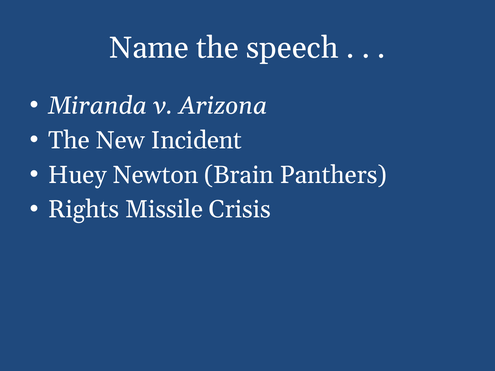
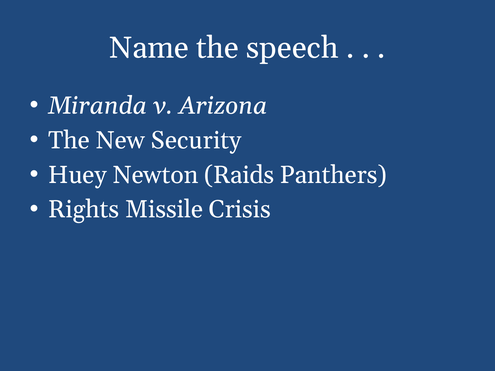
Incident: Incident -> Security
Brain: Brain -> Raids
